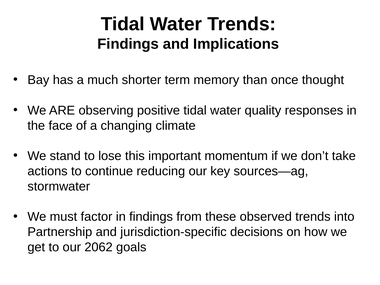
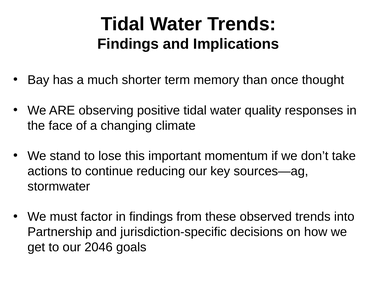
2062: 2062 -> 2046
